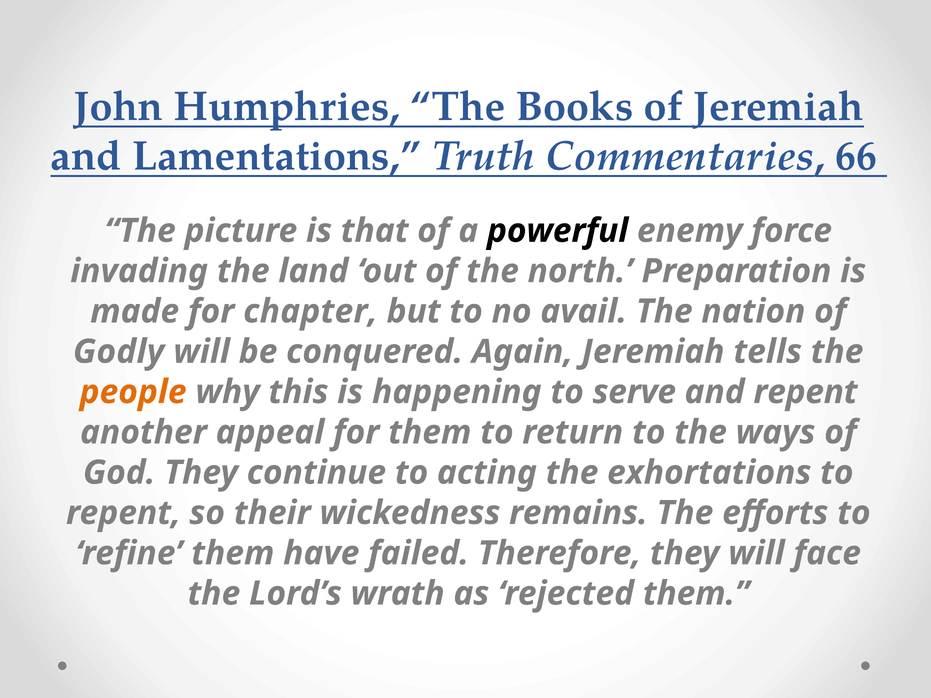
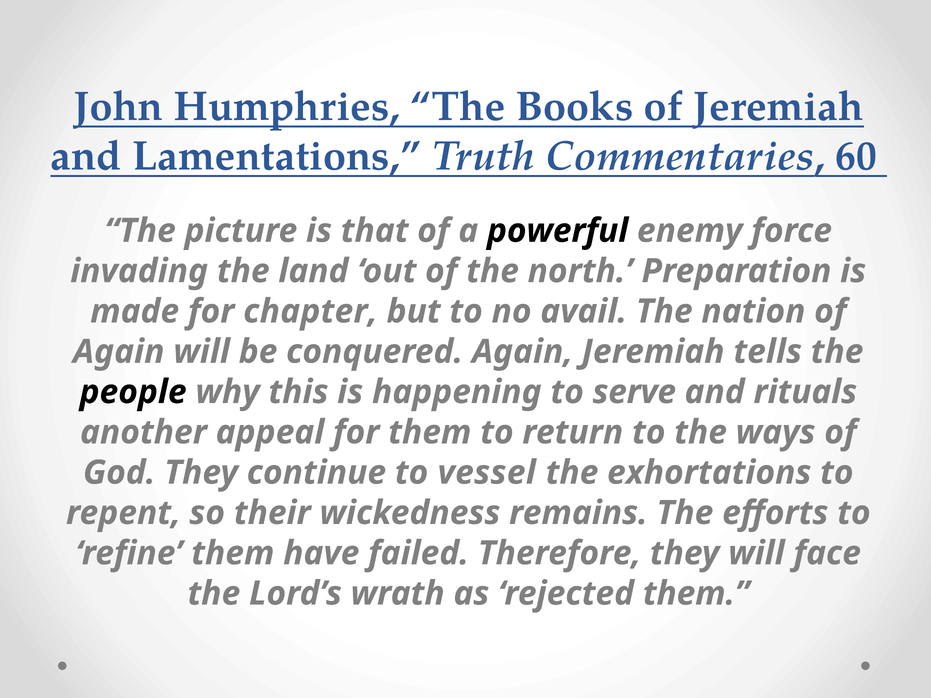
66: 66 -> 60
Godly at (119, 352): Godly -> Again
people colour: orange -> black
and repent: repent -> rituals
acting: acting -> vessel
